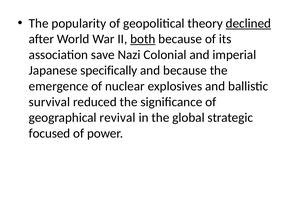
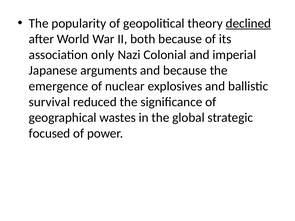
both underline: present -> none
save: save -> only
specifically: specifically -> arguments
revival: revival -> wastes
